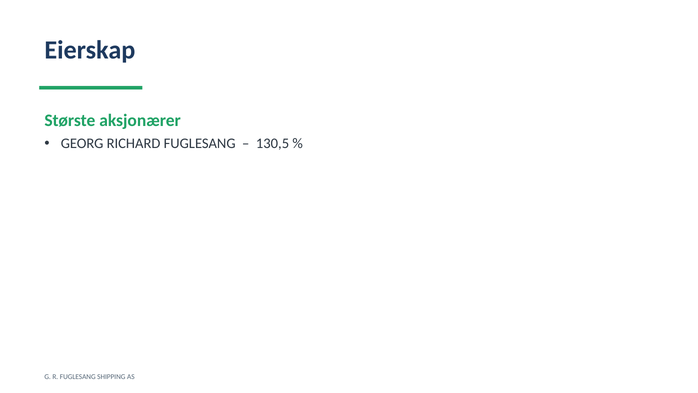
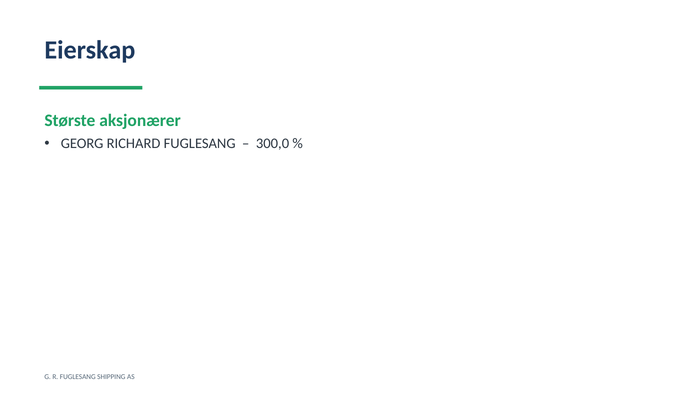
130,5: 130,5 -> 300,0
